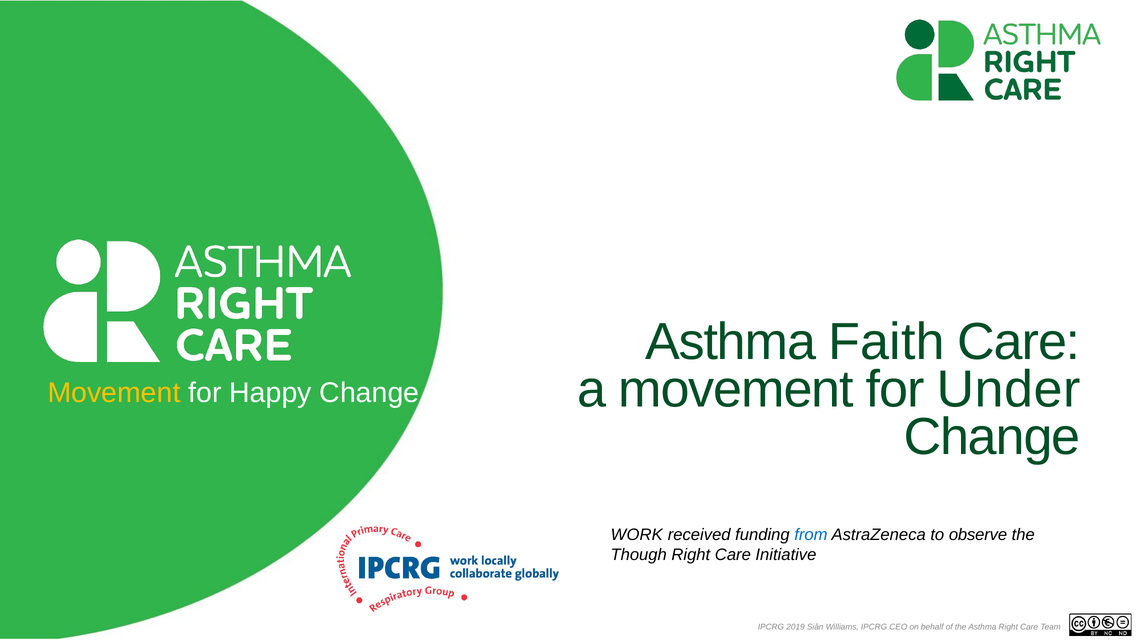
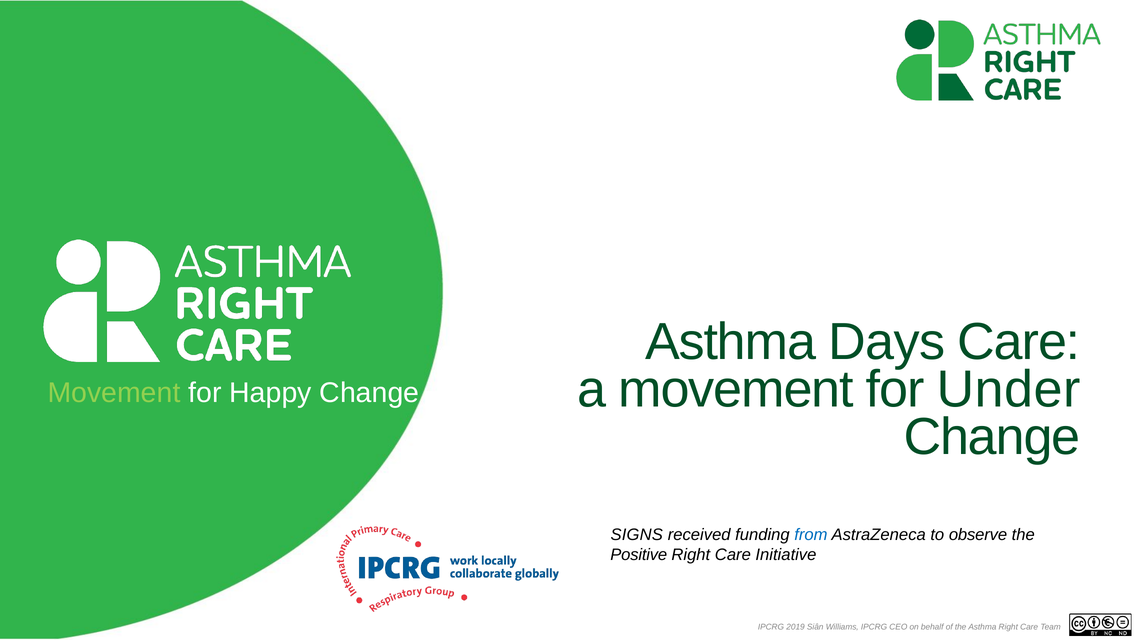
Faith: Faith -> Days
Movement at (114, 393) colour: yellow -> light green
WORK: WORK -> SIGNS
Though: Though -> Positive
